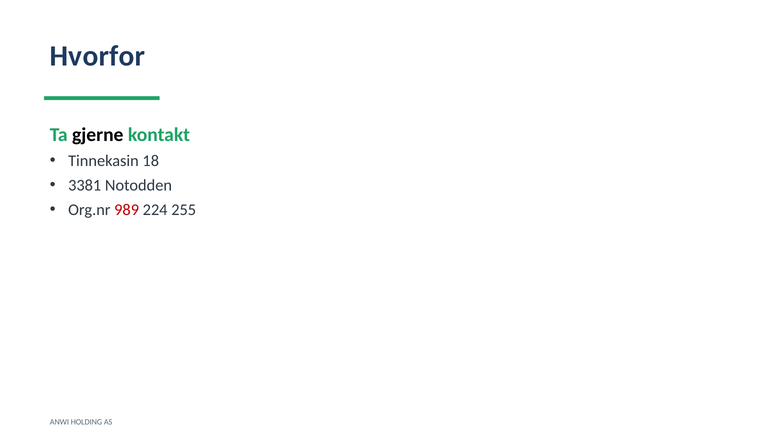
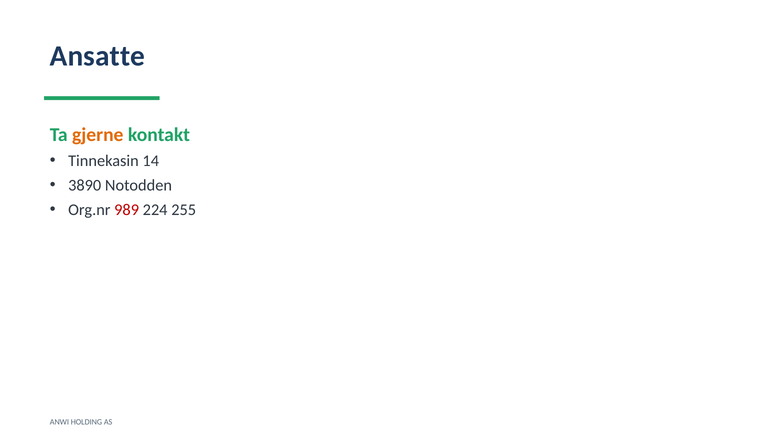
Hvorfor: Hvorfor -> Ansatte
gjerne colour: black -> orange
18: 18 -> 14
3381: 3381 -> 3890
